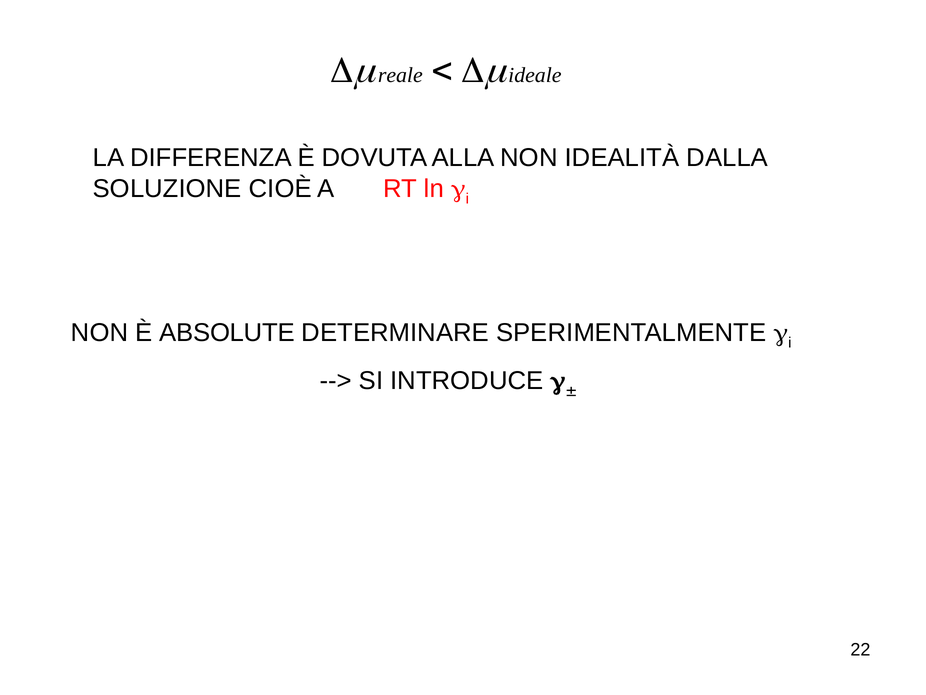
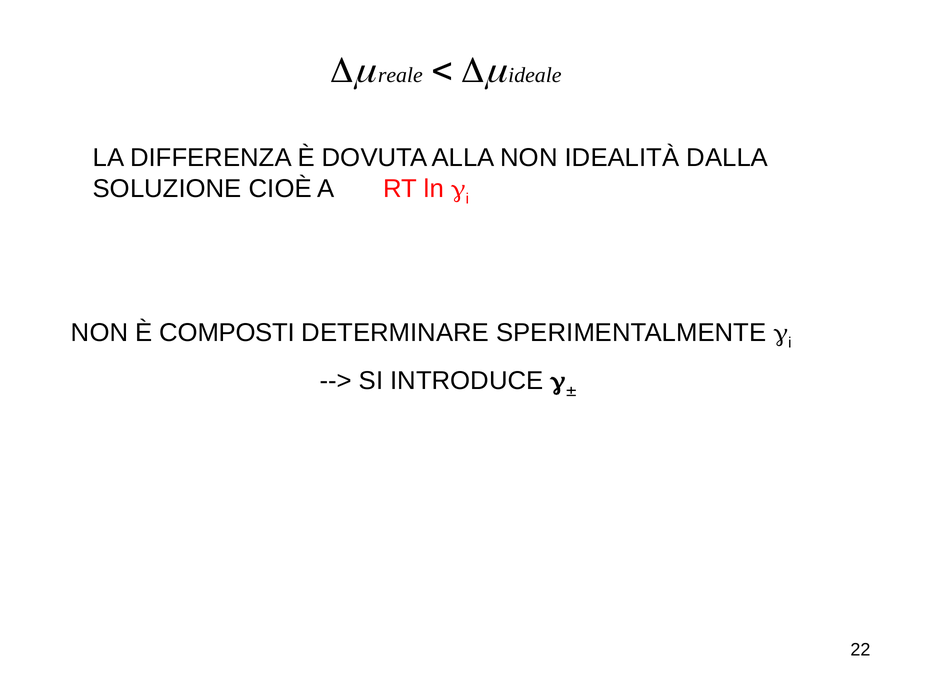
ABSOLUTE: ABSOLUTE -> COMPOSTI
